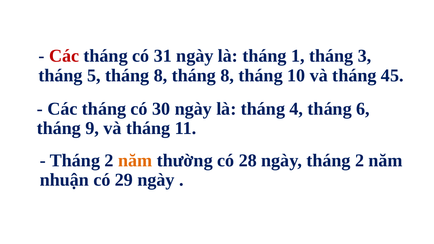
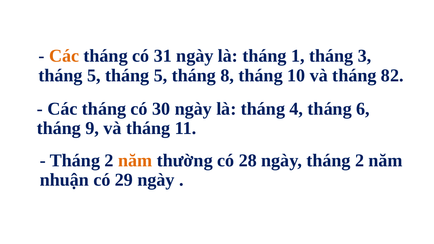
Các at (64, 56) colour: red -> orange
5 tháng 8: 8 -> 5
45: 45 -> 82
